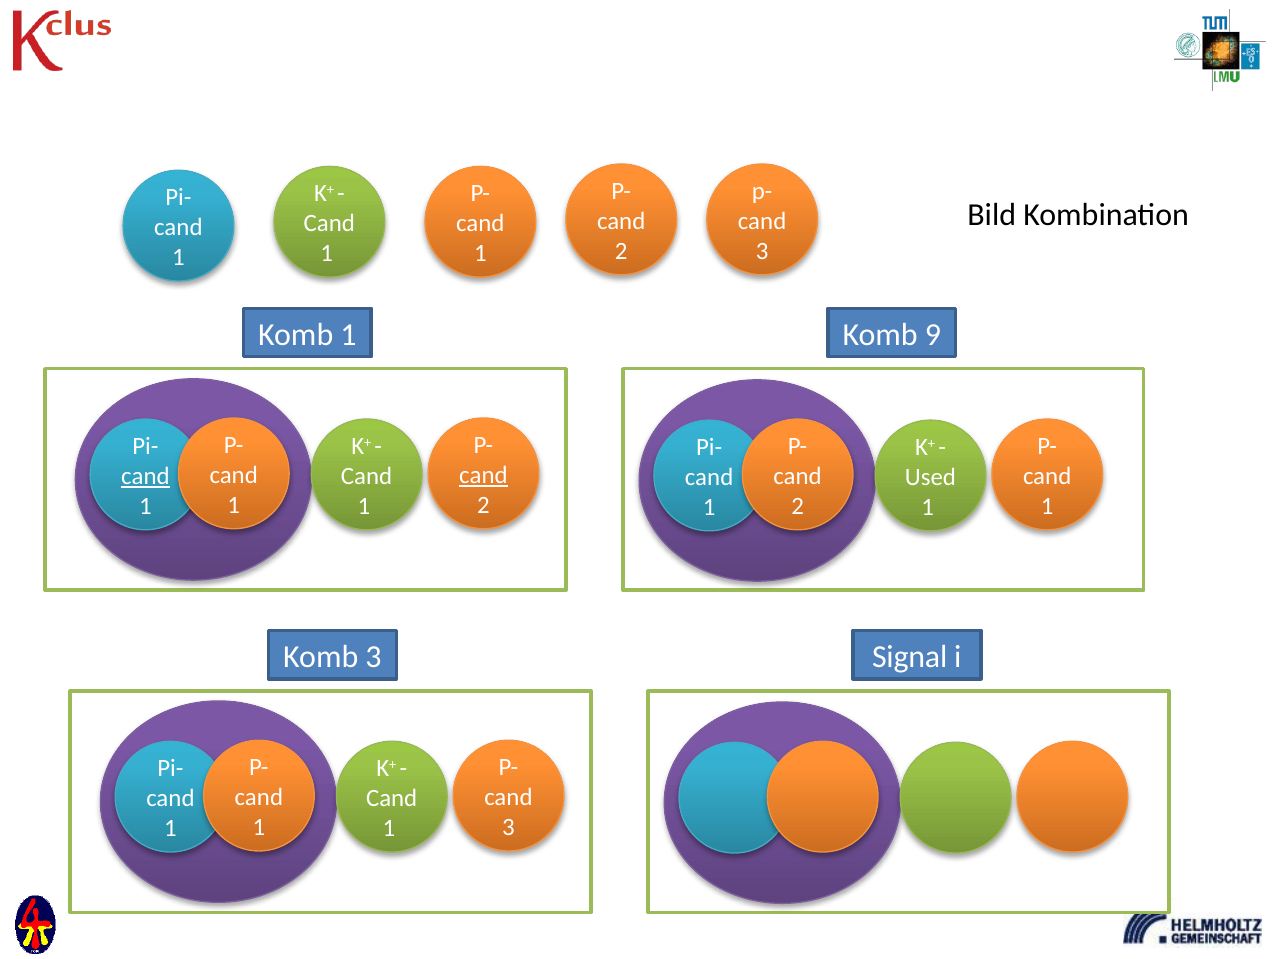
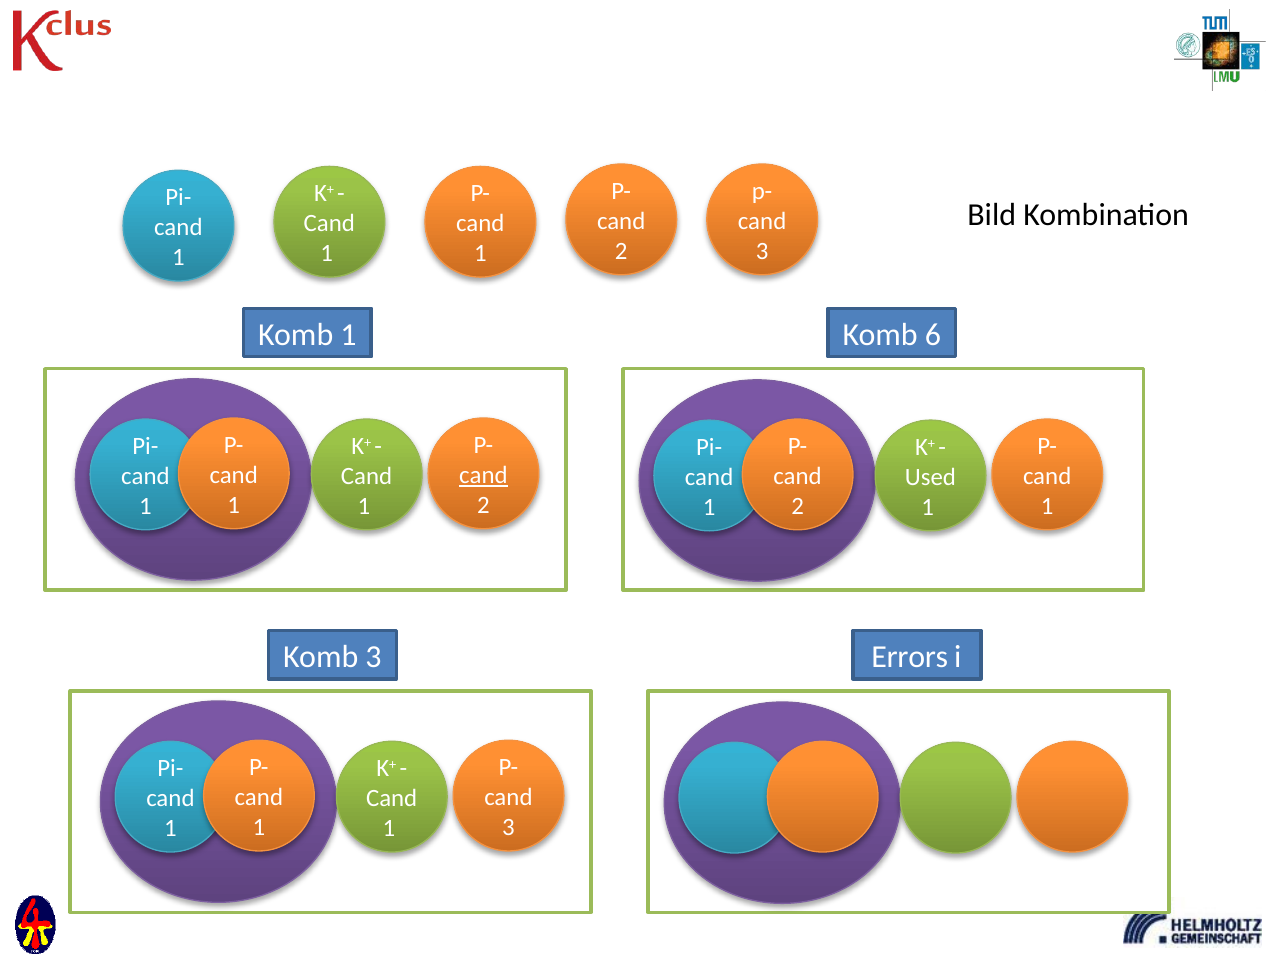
9: 9 -> 6
cand at (145, 476) underline: present -> none
Signal: Signal -> Errors
